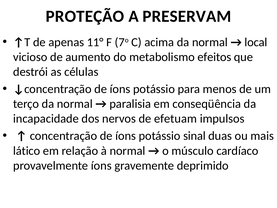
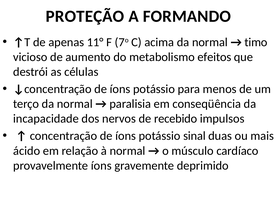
PRESERVAM: PRESERVAM -> FORMANDO
local: local -> timo
efetuam: efetuam -> recebido
lático: lático -> ácido
